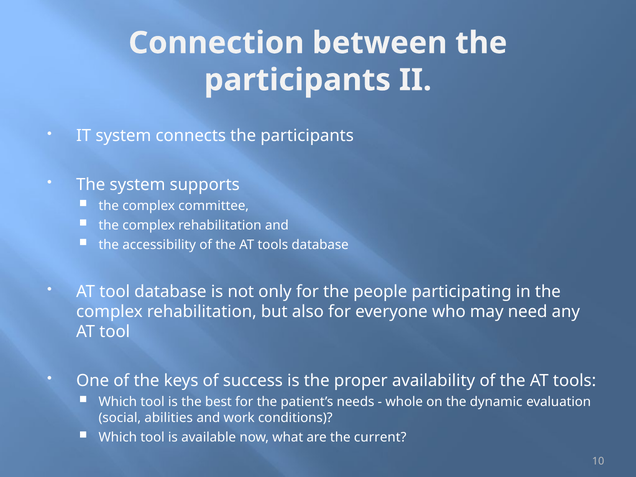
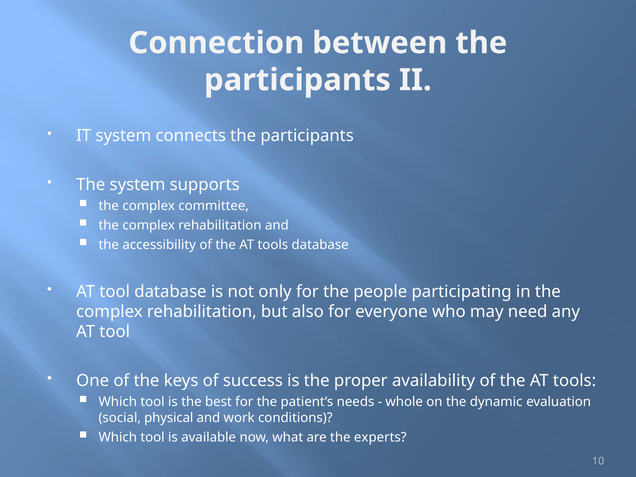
abilities: abilities -> physical
current: current -> experts
